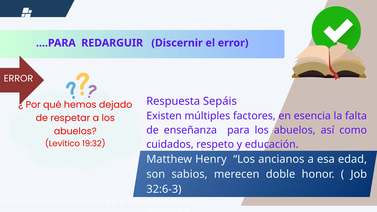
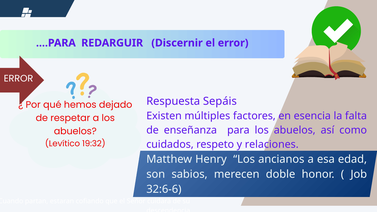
educación: educación -> relaciones
32:6-3: 32:6-3 -> 32:6-6
